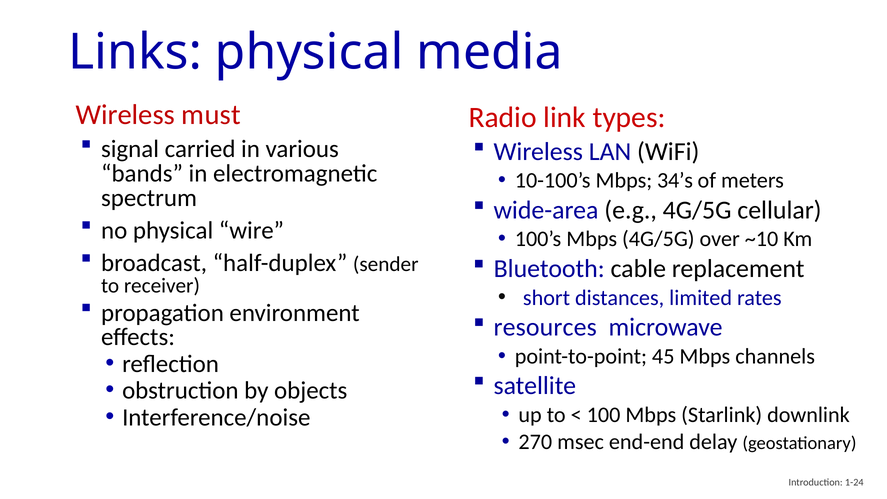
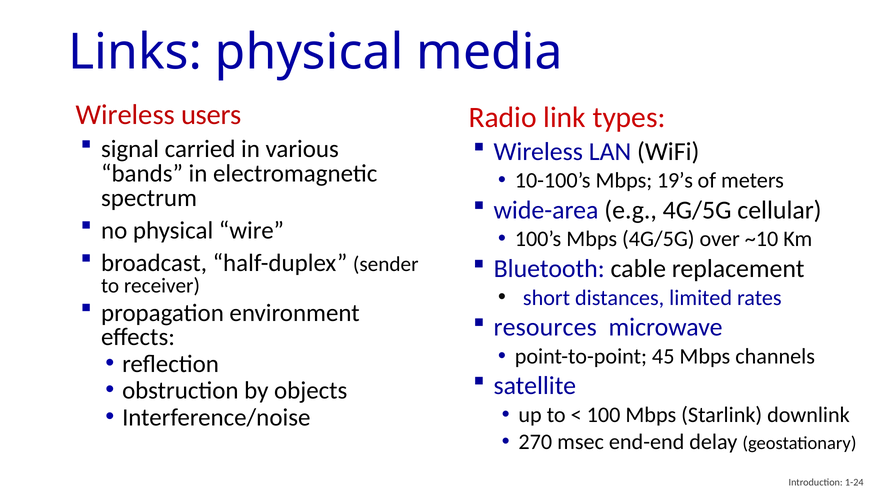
must: must -> users
34’s: 34’s -> 19’s
